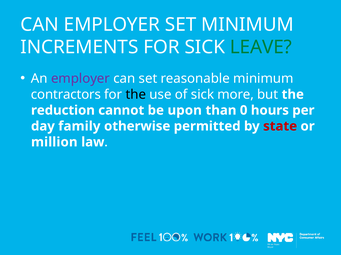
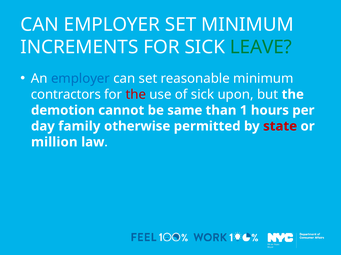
employer at (80, 79) colour: purple -> blue
the at (136, 95) colour: black -> red
more: more -> upon
reduction: reduction -> demotion
upon: upon -> same
0: 0 -> 1
